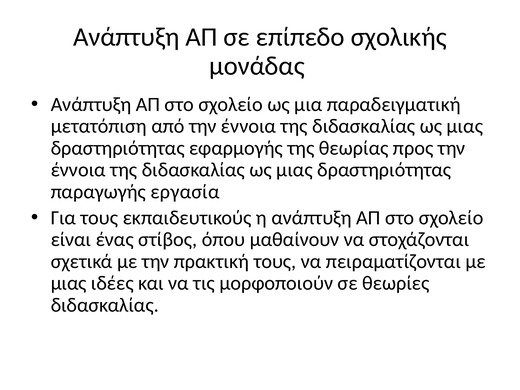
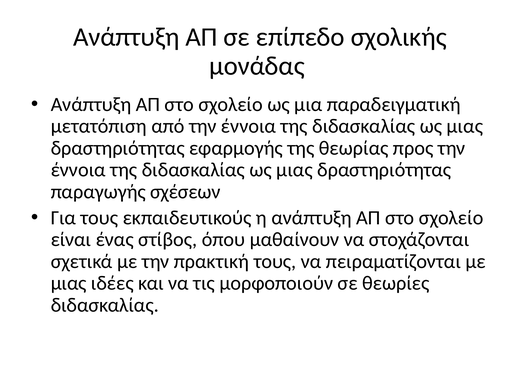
εργασία: εργασία -> σχέσεων
